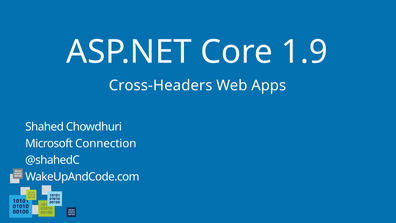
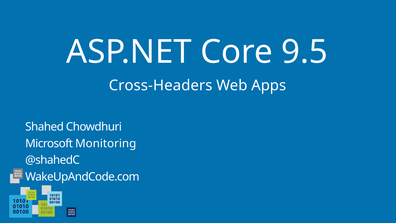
1.9: 1.9 -> 9.5
Connection: Connection -> Monitoring
